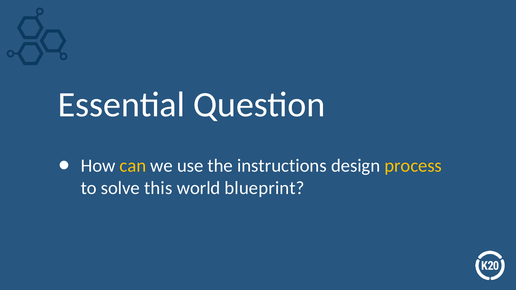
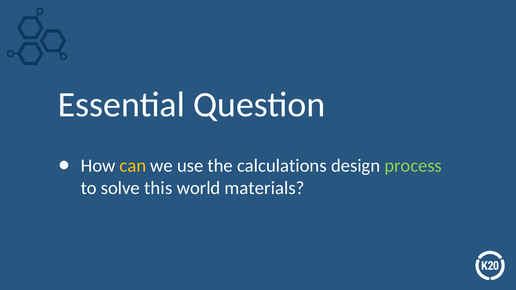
instructions: instructions -> calculations
process colour: yellow -> light green
blueprint: blueprint -> materials
